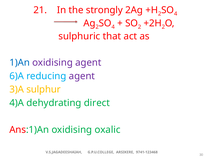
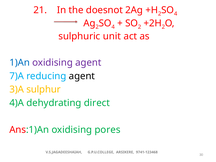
strongly: strongly -> doesnot
that: that -> unit
6)A: 6)A -> 7)A
agent at (82, 76) colour: purple -> black
oxalic: oxalic -> pores
